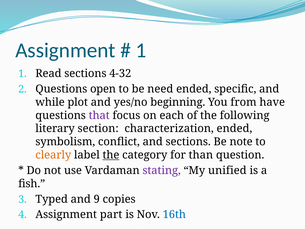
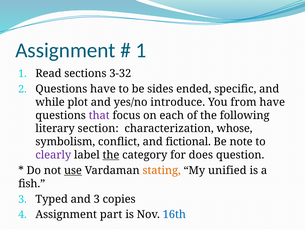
4-32: 4-32 -> 3-32
Questions open: open -> have
need: need -> sides
beginning: beginning -> introduce
characterization ended: ended -> whose
and sections: sections -> fictional
clearly colour: orange -> purple
than: than -> does
use underline: none -> present
stating colour: purple -> orange
and 9: 9 -> 3
